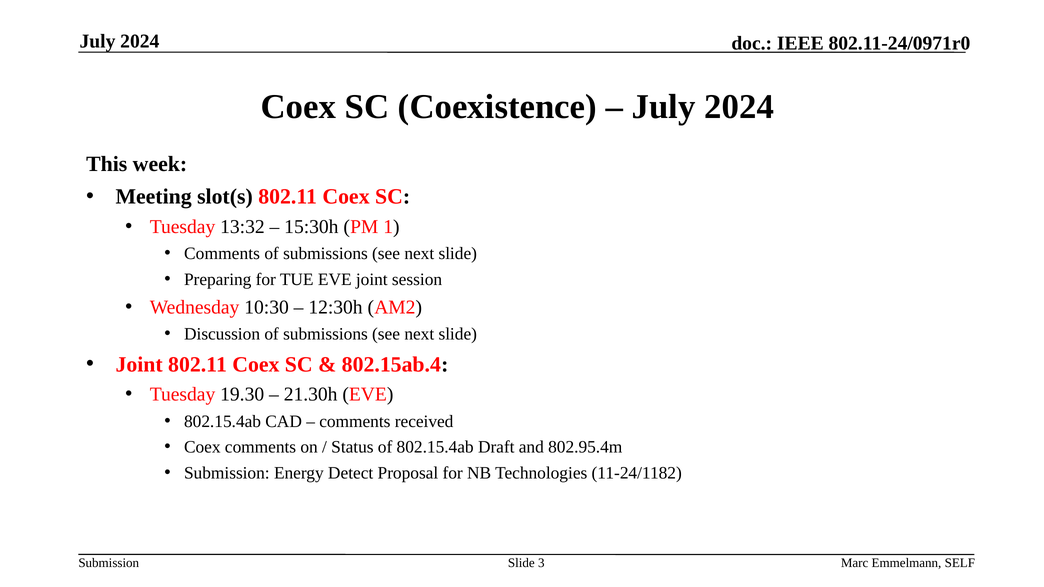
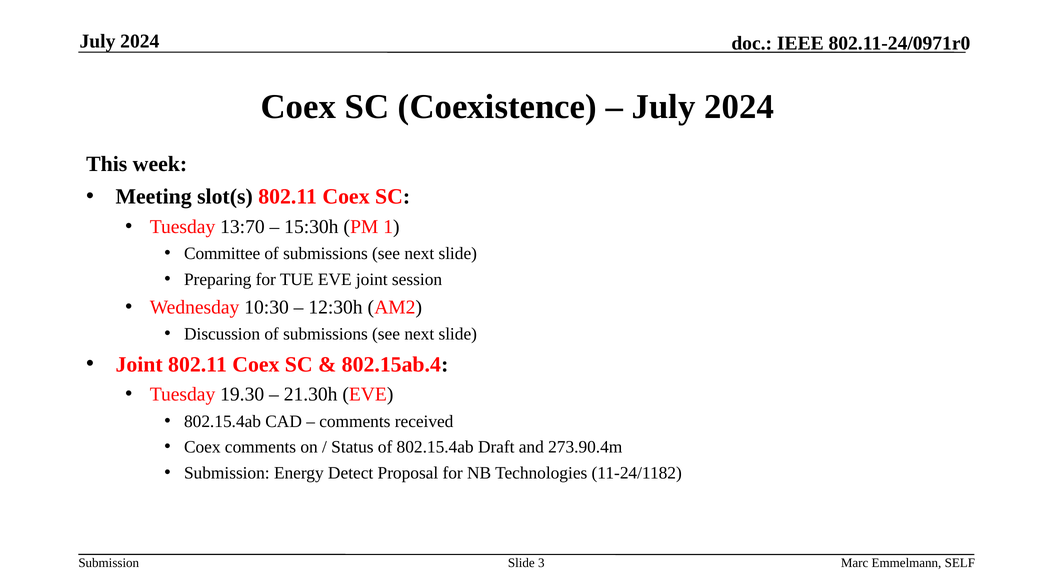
13:32: 13:32 -> 13:70
Comments at (222, 254): Comments -> Committee
802.95.4m: 802.95.4m -> 273.90.4m
